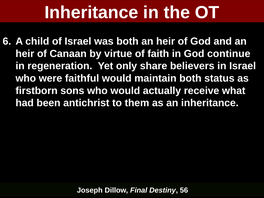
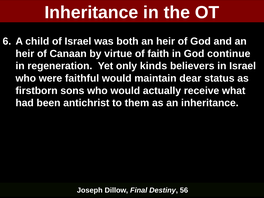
share: share -> kinds
maintain both: both -> dear
